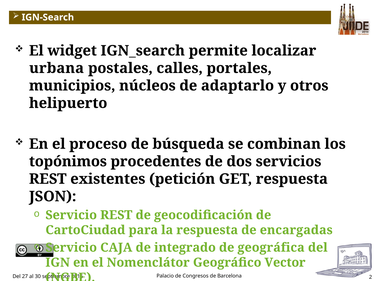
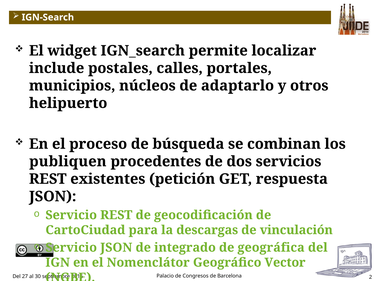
urbana: urbana -> include
topónimos: topónimos -> publiquen
la respuesta: respuesta -> descargas
encargadas: encargadas -> vinculación
Servicio CAJA: CAJA -> JSON
